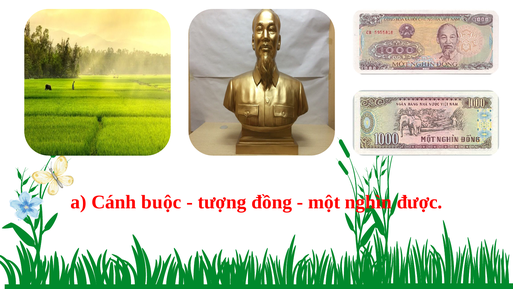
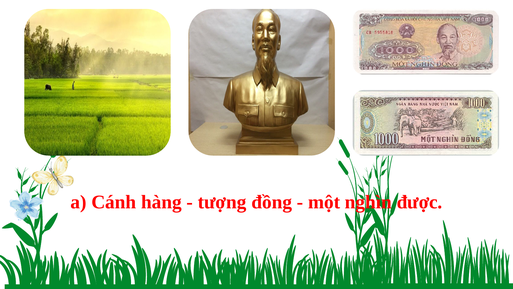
buộc: buộc -> hàng
